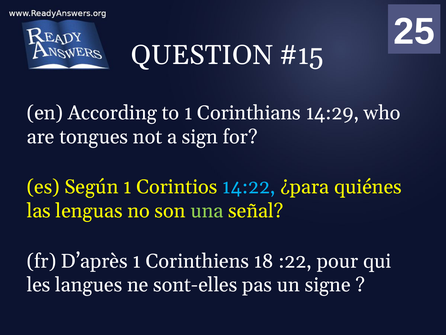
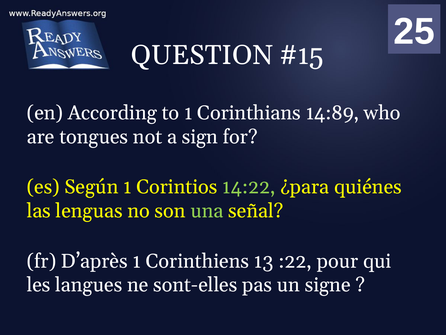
14:29: 14:29 -> 14:89
14:22 colour: light blue -> light green
Corinthiens 18: 18 -> 13
